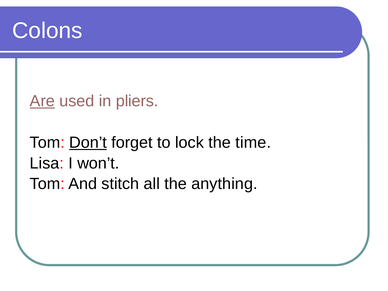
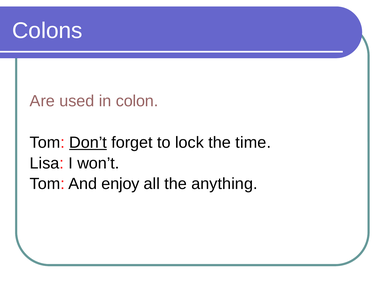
Are underline: present -> none
pliers: pliers -> colon
stitch: stitch -> enjoy
